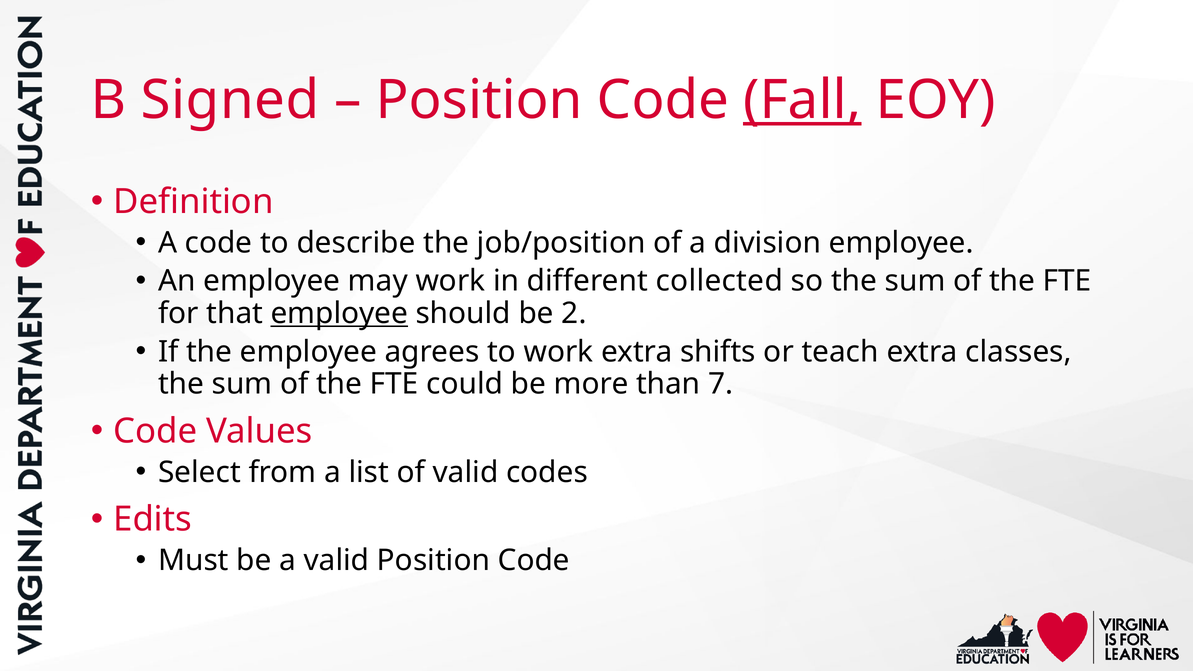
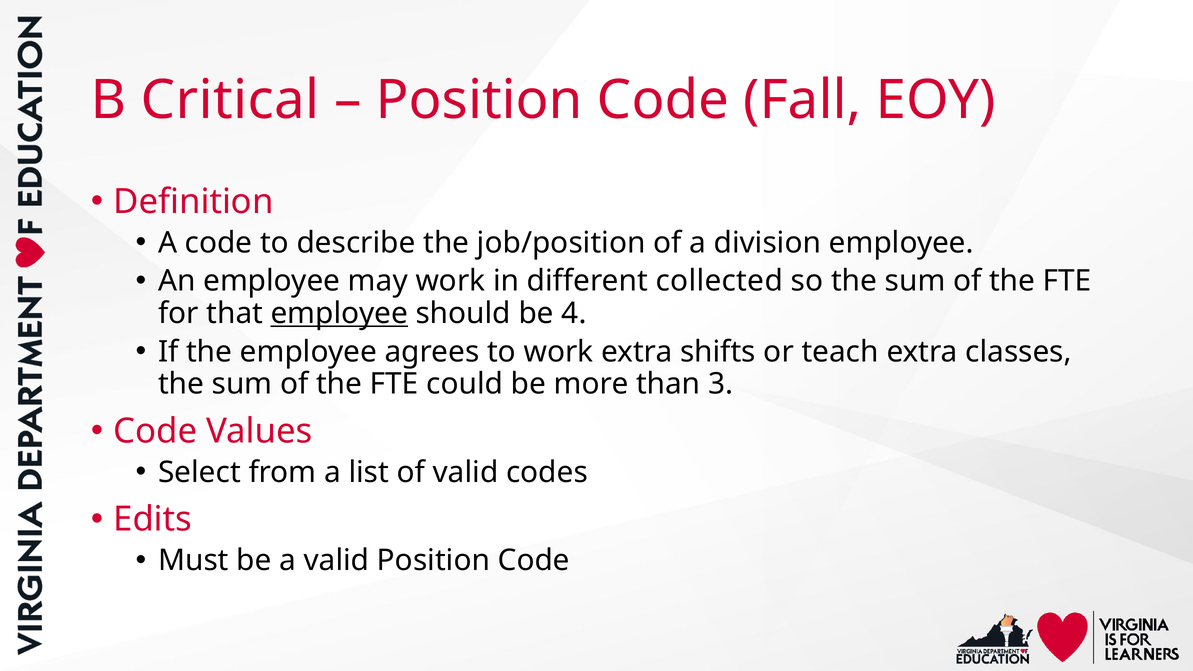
Signed: Signed -> Critical
Fall underline: present -> none
2: 2 -> 4
7: 7 -> 3
